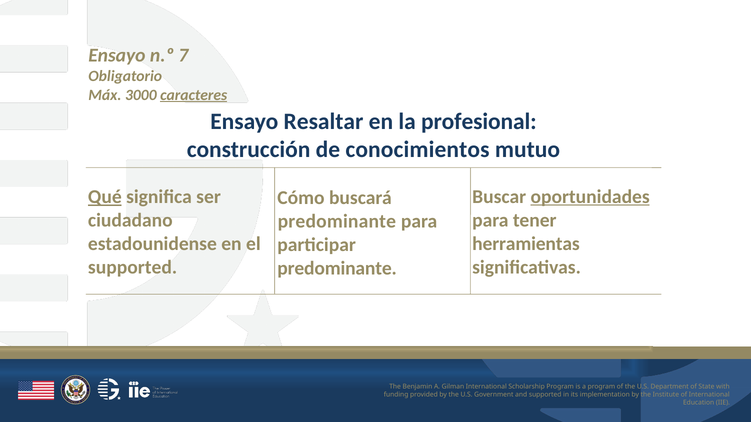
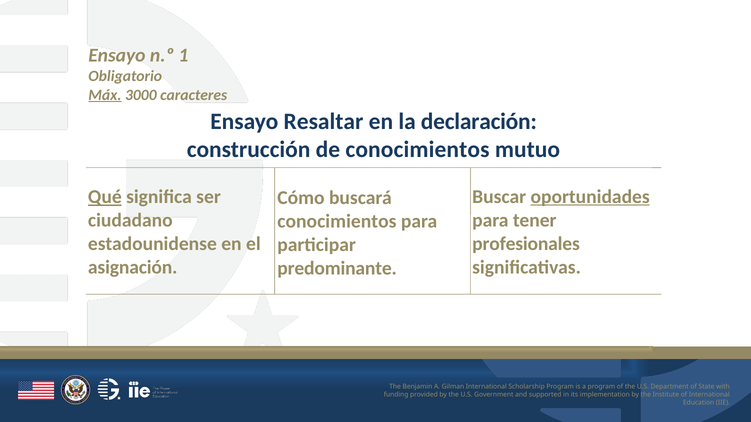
7: 7 -> 1
Máx underline: none -> present
caracteres underline: present -> none
profesional: profesional -> declaración
predominante at (337, 222): predominante -> conocimientos
herramientas: herramientas -> profesionales
supported at (133, 268): supported -> asignación
